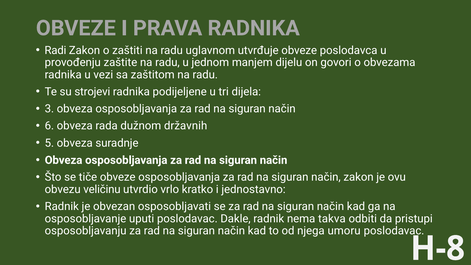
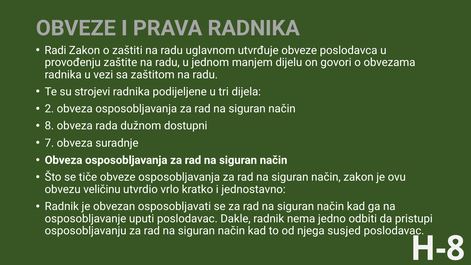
3: 3 -> 2
6: 6 -> 8
državnih: državnih -> dostupni
5: 5 -> 7
takva: takva -> jedno
umoru: umoru -> susjed
